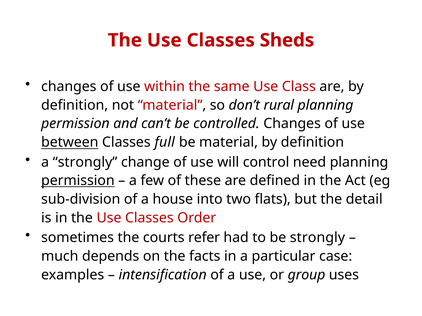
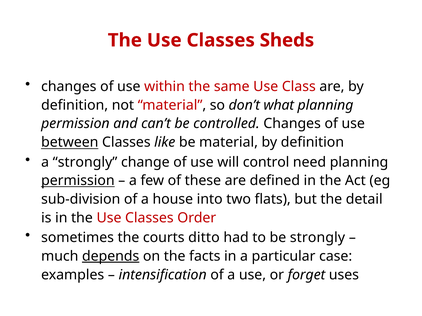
rural: rural -> what
full: full -> like
refer: refer -> ditto
depends underline: none -> present
group: group -> forget
